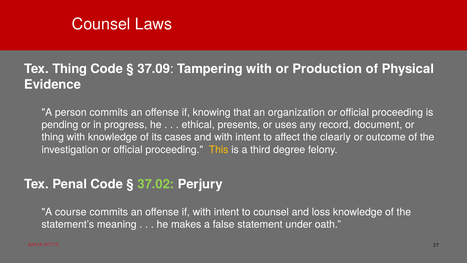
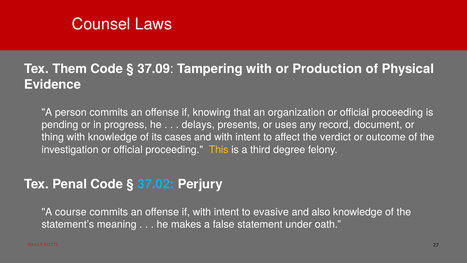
Tex Thing: Thing -> Them
ethical: ethical -> delays
clearly: clearly -> verdict
37.02 colour: light green -> light blue
to counsel: counsel -> evasive
loss: loss -> also
